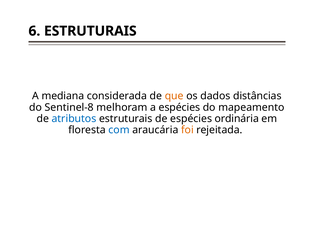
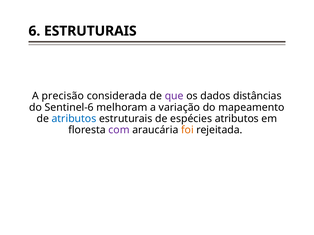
mediana: mediana -> precisão
que colour: orange -> purple
Sentinel-8: Sentinel-8 -> Sentinel-6
a espécies: espécies -> variação
espécies ordinária: ordinária -> atributos
com colour: blue -> purple
